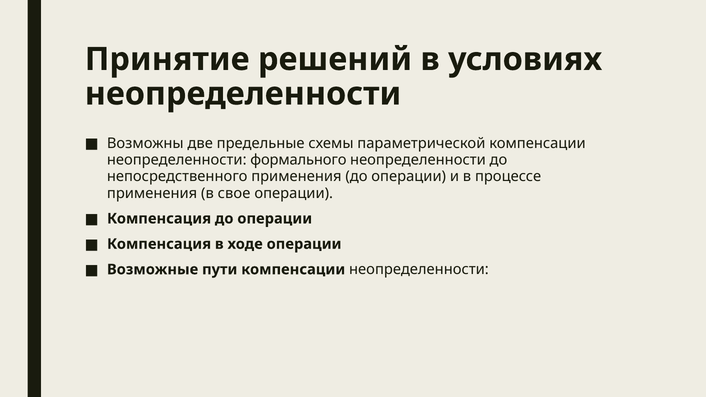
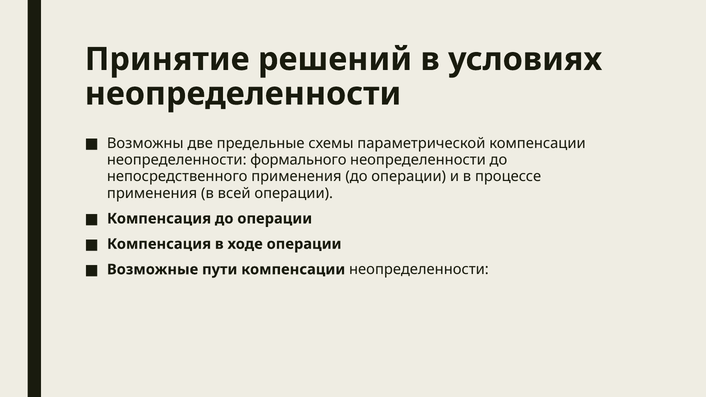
свое: свое -> всей
